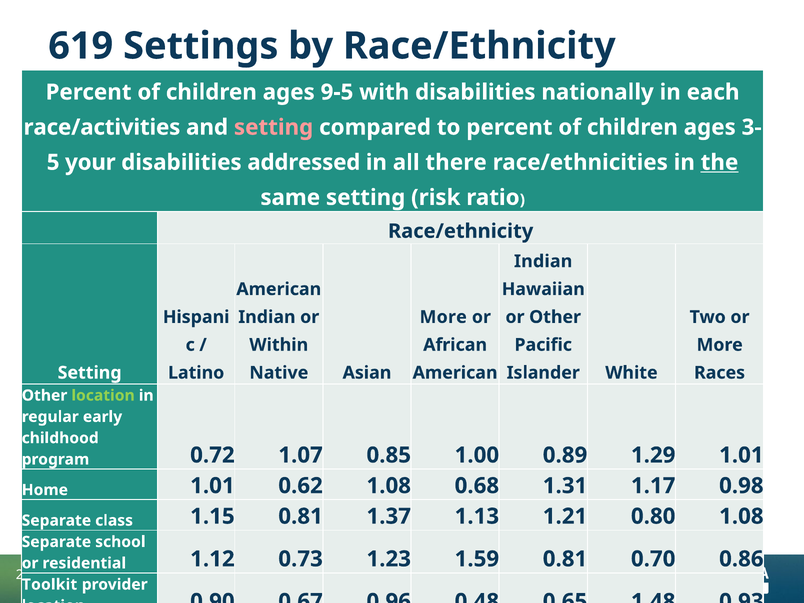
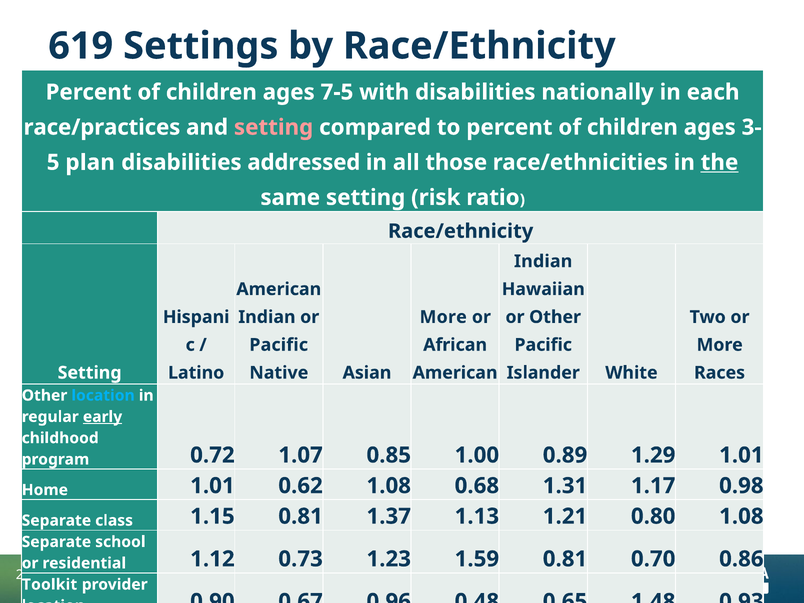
9-5: 9-5 -> 7-5
race/activities: race/activities -> race/practices
your: your -> plan
there: there -> those
Within at (279, 345): Within -> Pacific
location at (103, 395) colour: light green -> light blue
early at (103, 417) underline: none -> present
